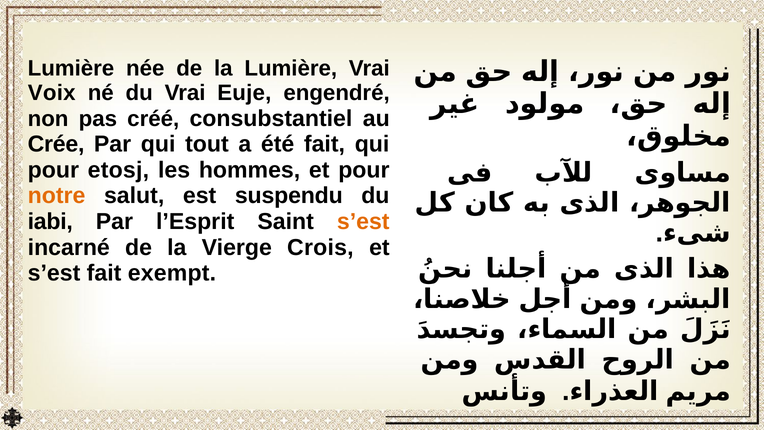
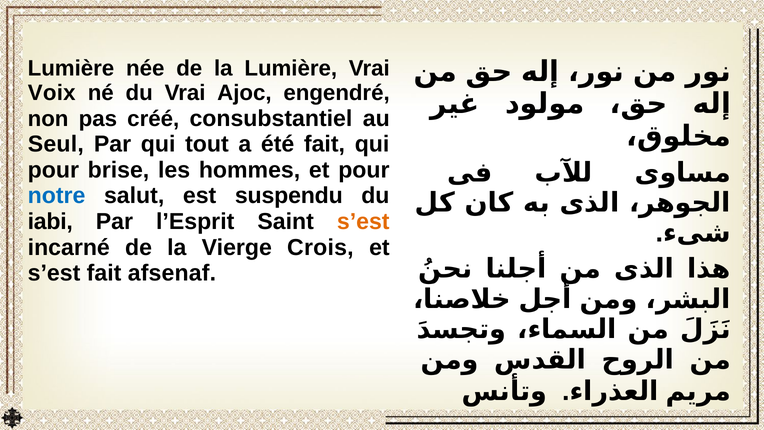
Euje: Euje -> Ajoc
Crée: Crée -> Seul
etosj: etosj -> brise
notre colour: orange -> blue
exempt: exempt -> afsenaf
